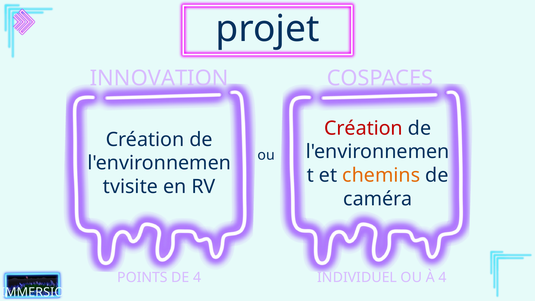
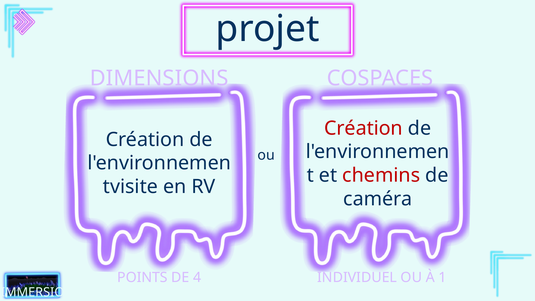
INNOVATION: INNOVATION -> DIMENSIONS
chemins colour: orange -> red
À 4: 4 -> 1
